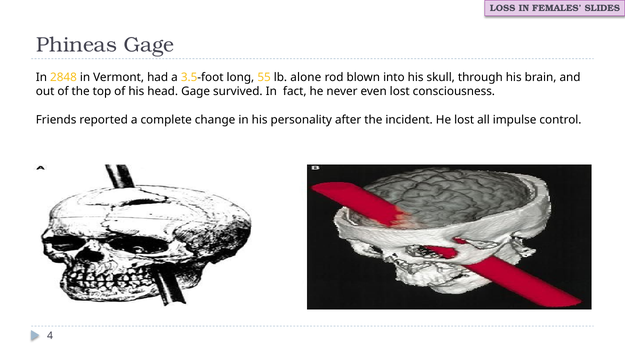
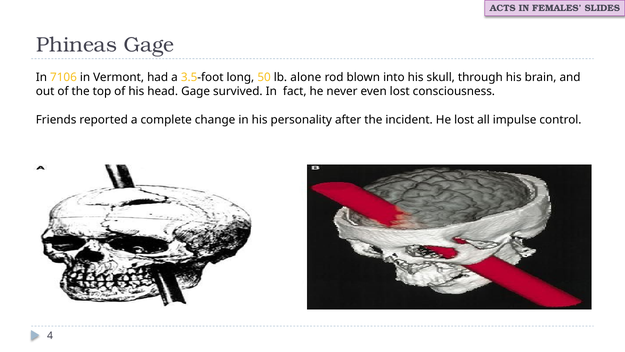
LOSS: LOSS -> ACTS
2848: 2848 -> 7106
55: 55 -> 50
